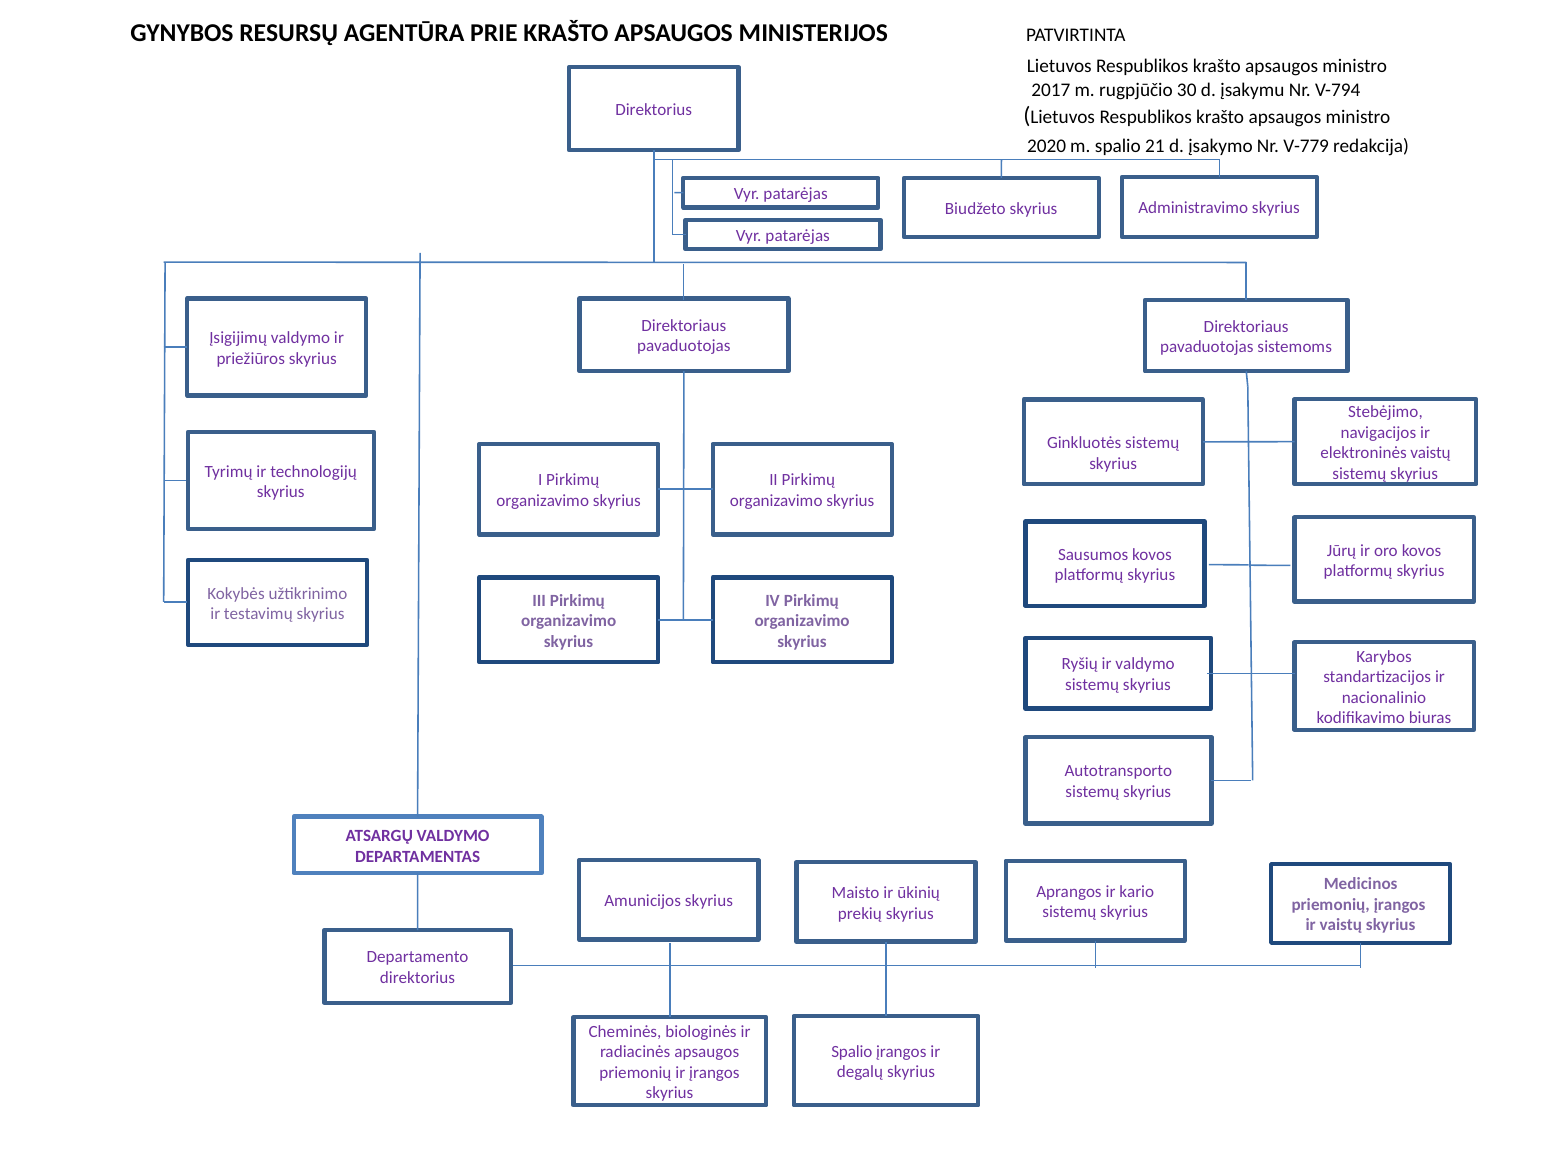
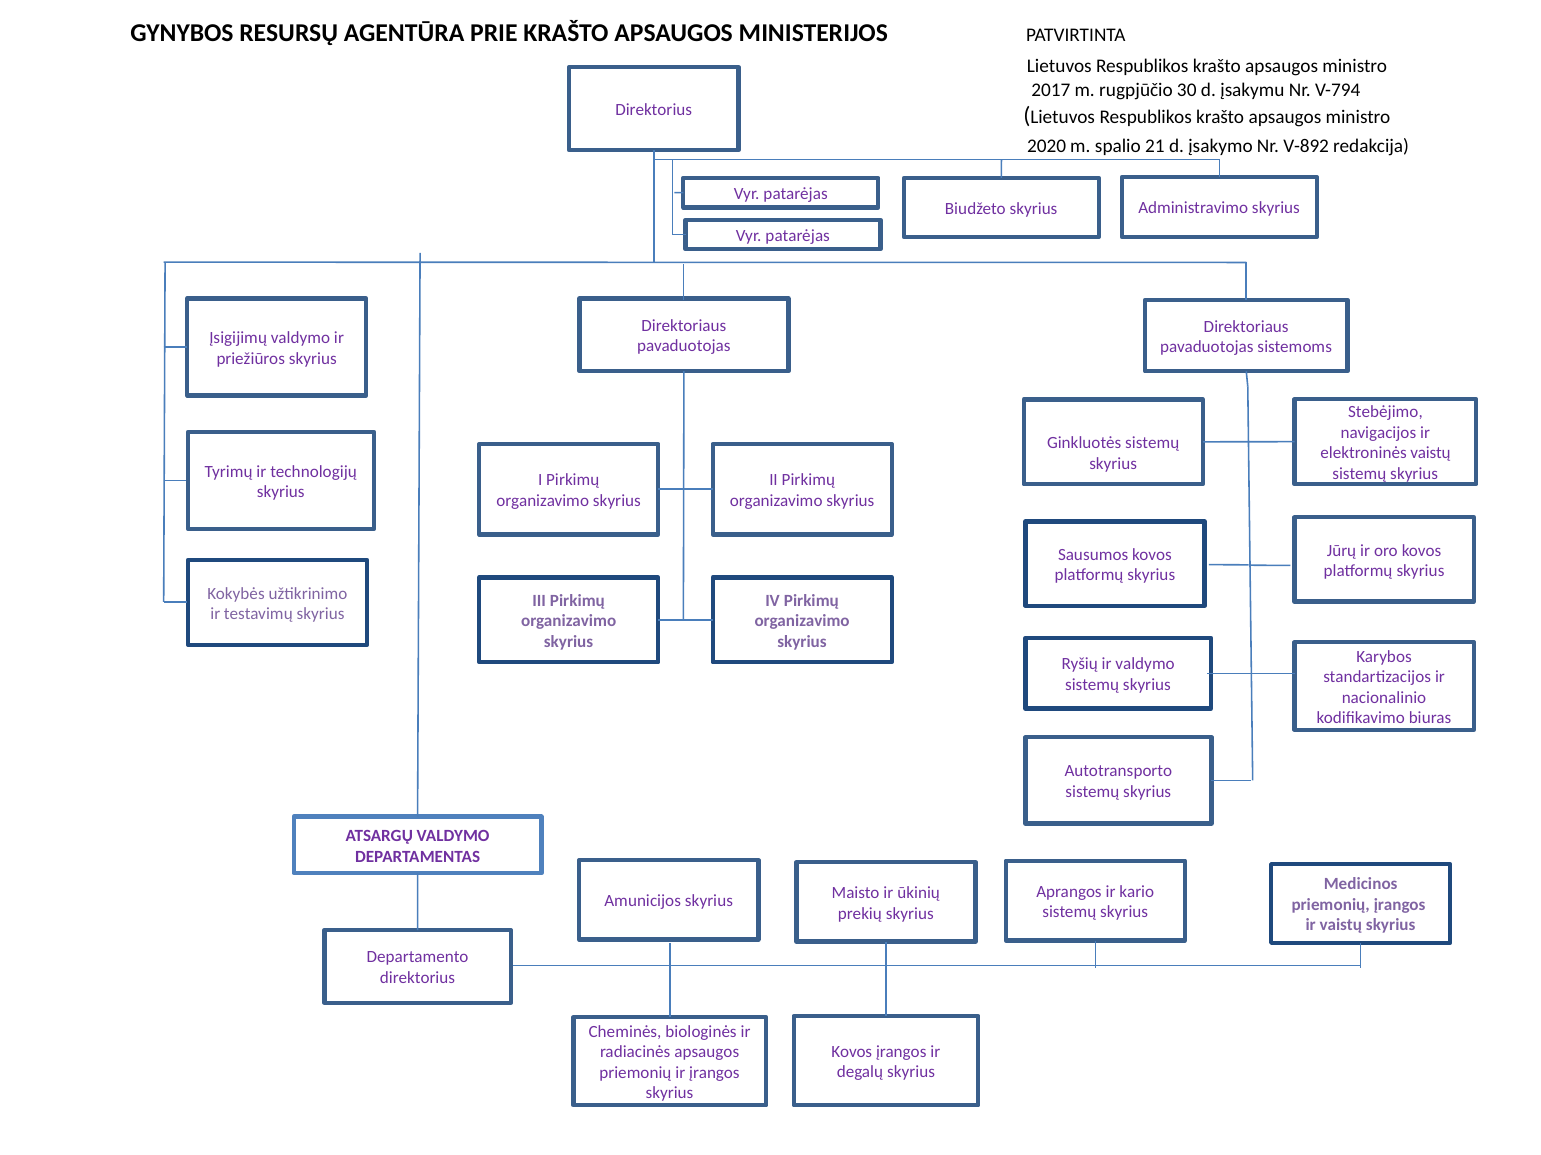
V-779: V-779 -> V-892
Spalio at (852, 1052): Spalio -> Kovos
